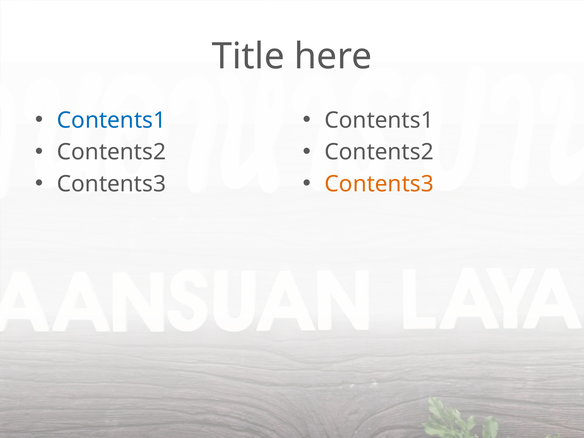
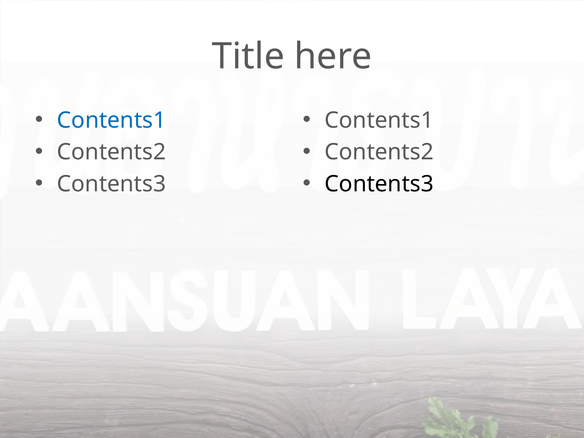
Contents3 at (379, 184) colour: orange -> black
